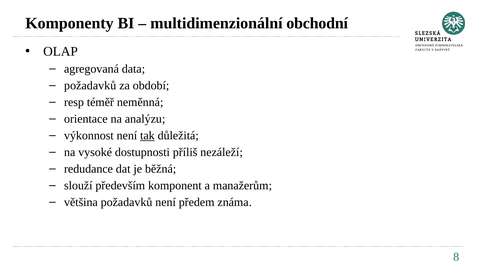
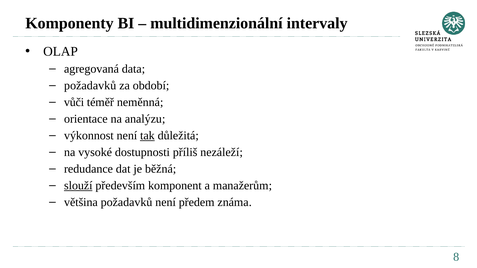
obchodní: obchodní -> intervaly
resp: resp -> vůči
slouží underline: none -> present
